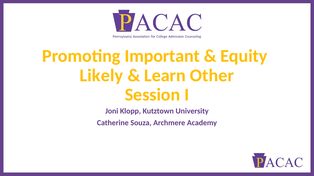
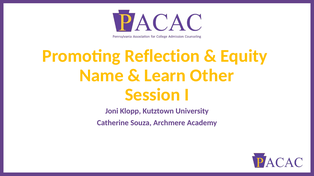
Important: Important -> Reflection
Likely: Likely -> Name
